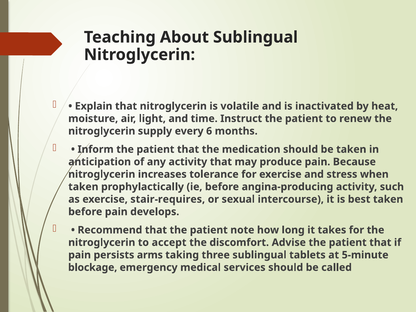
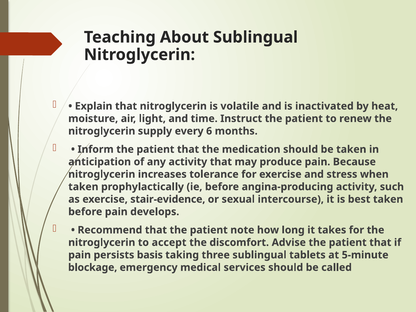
stair-requires: stair-requires -> stair-evidence
arms: arms -> basis
